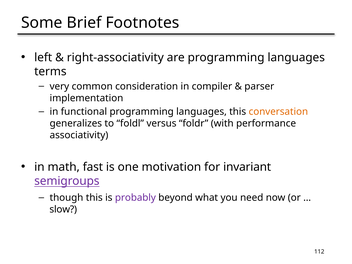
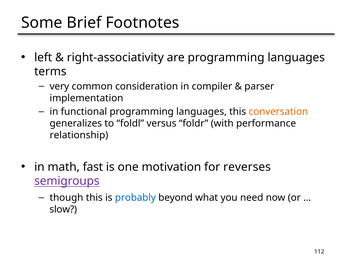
associativity: associativity -> relationship
invariant: invariant -> reverses
probably colour: purple -> blue
